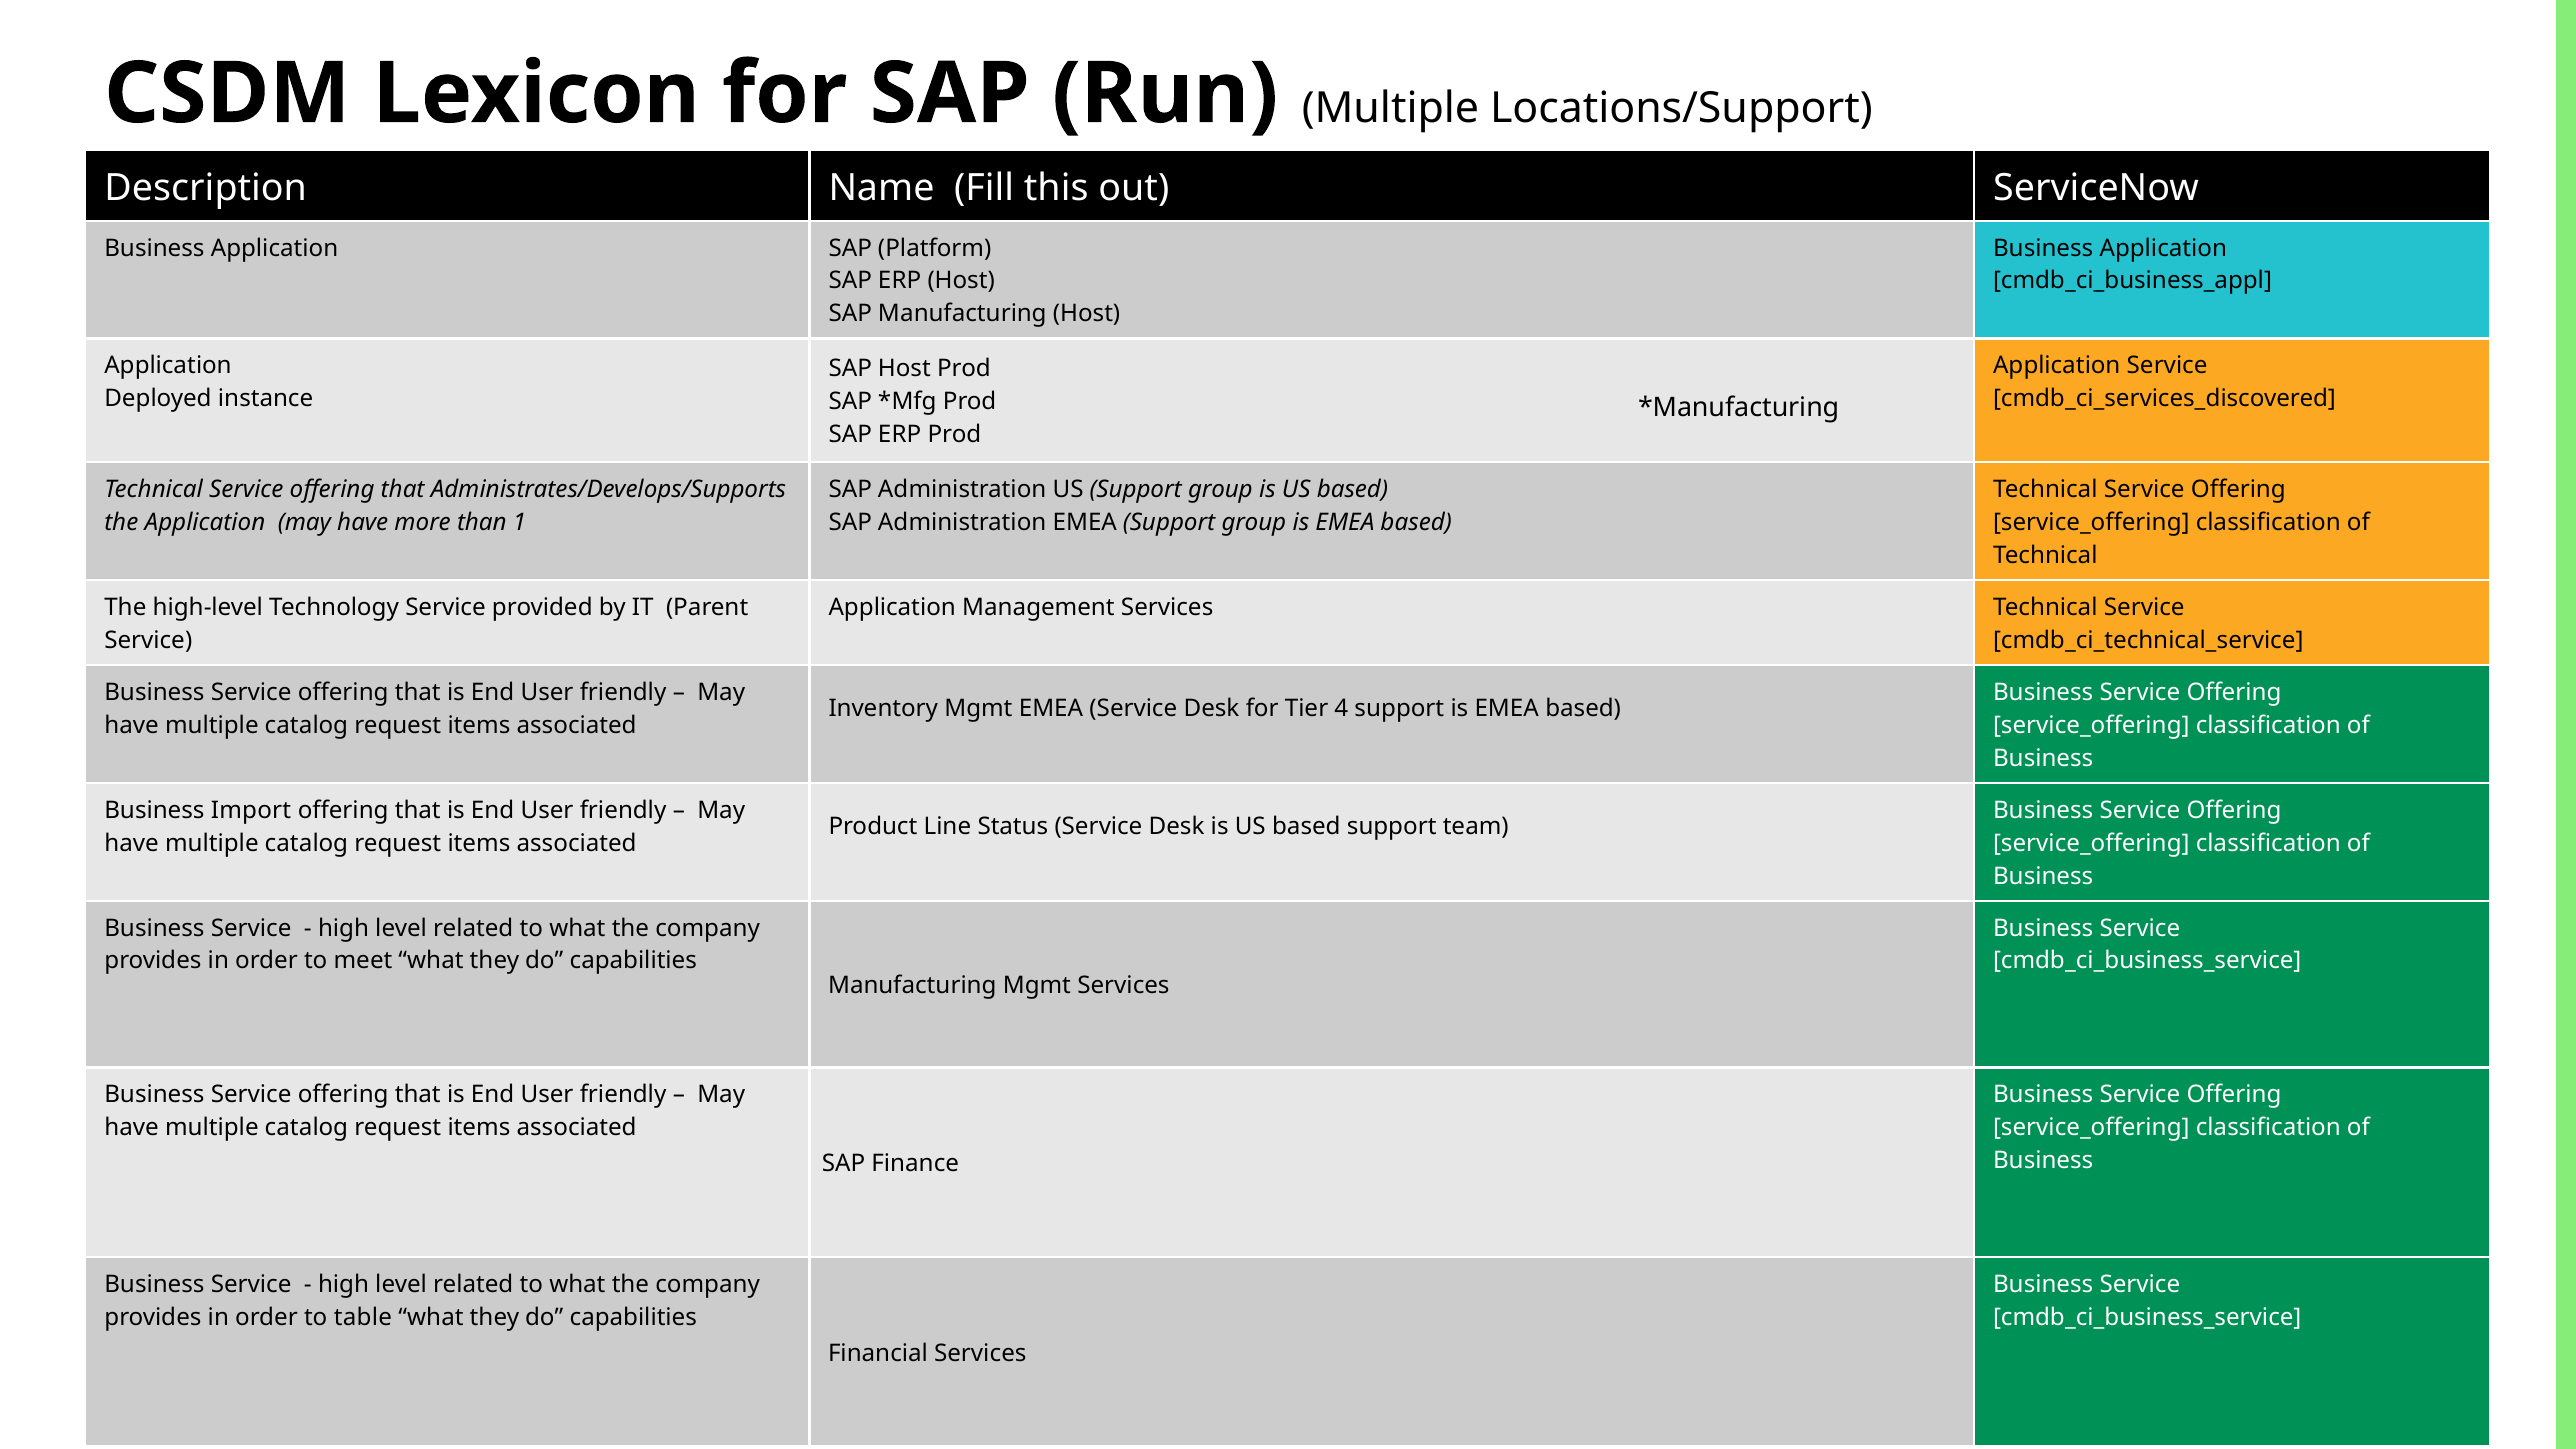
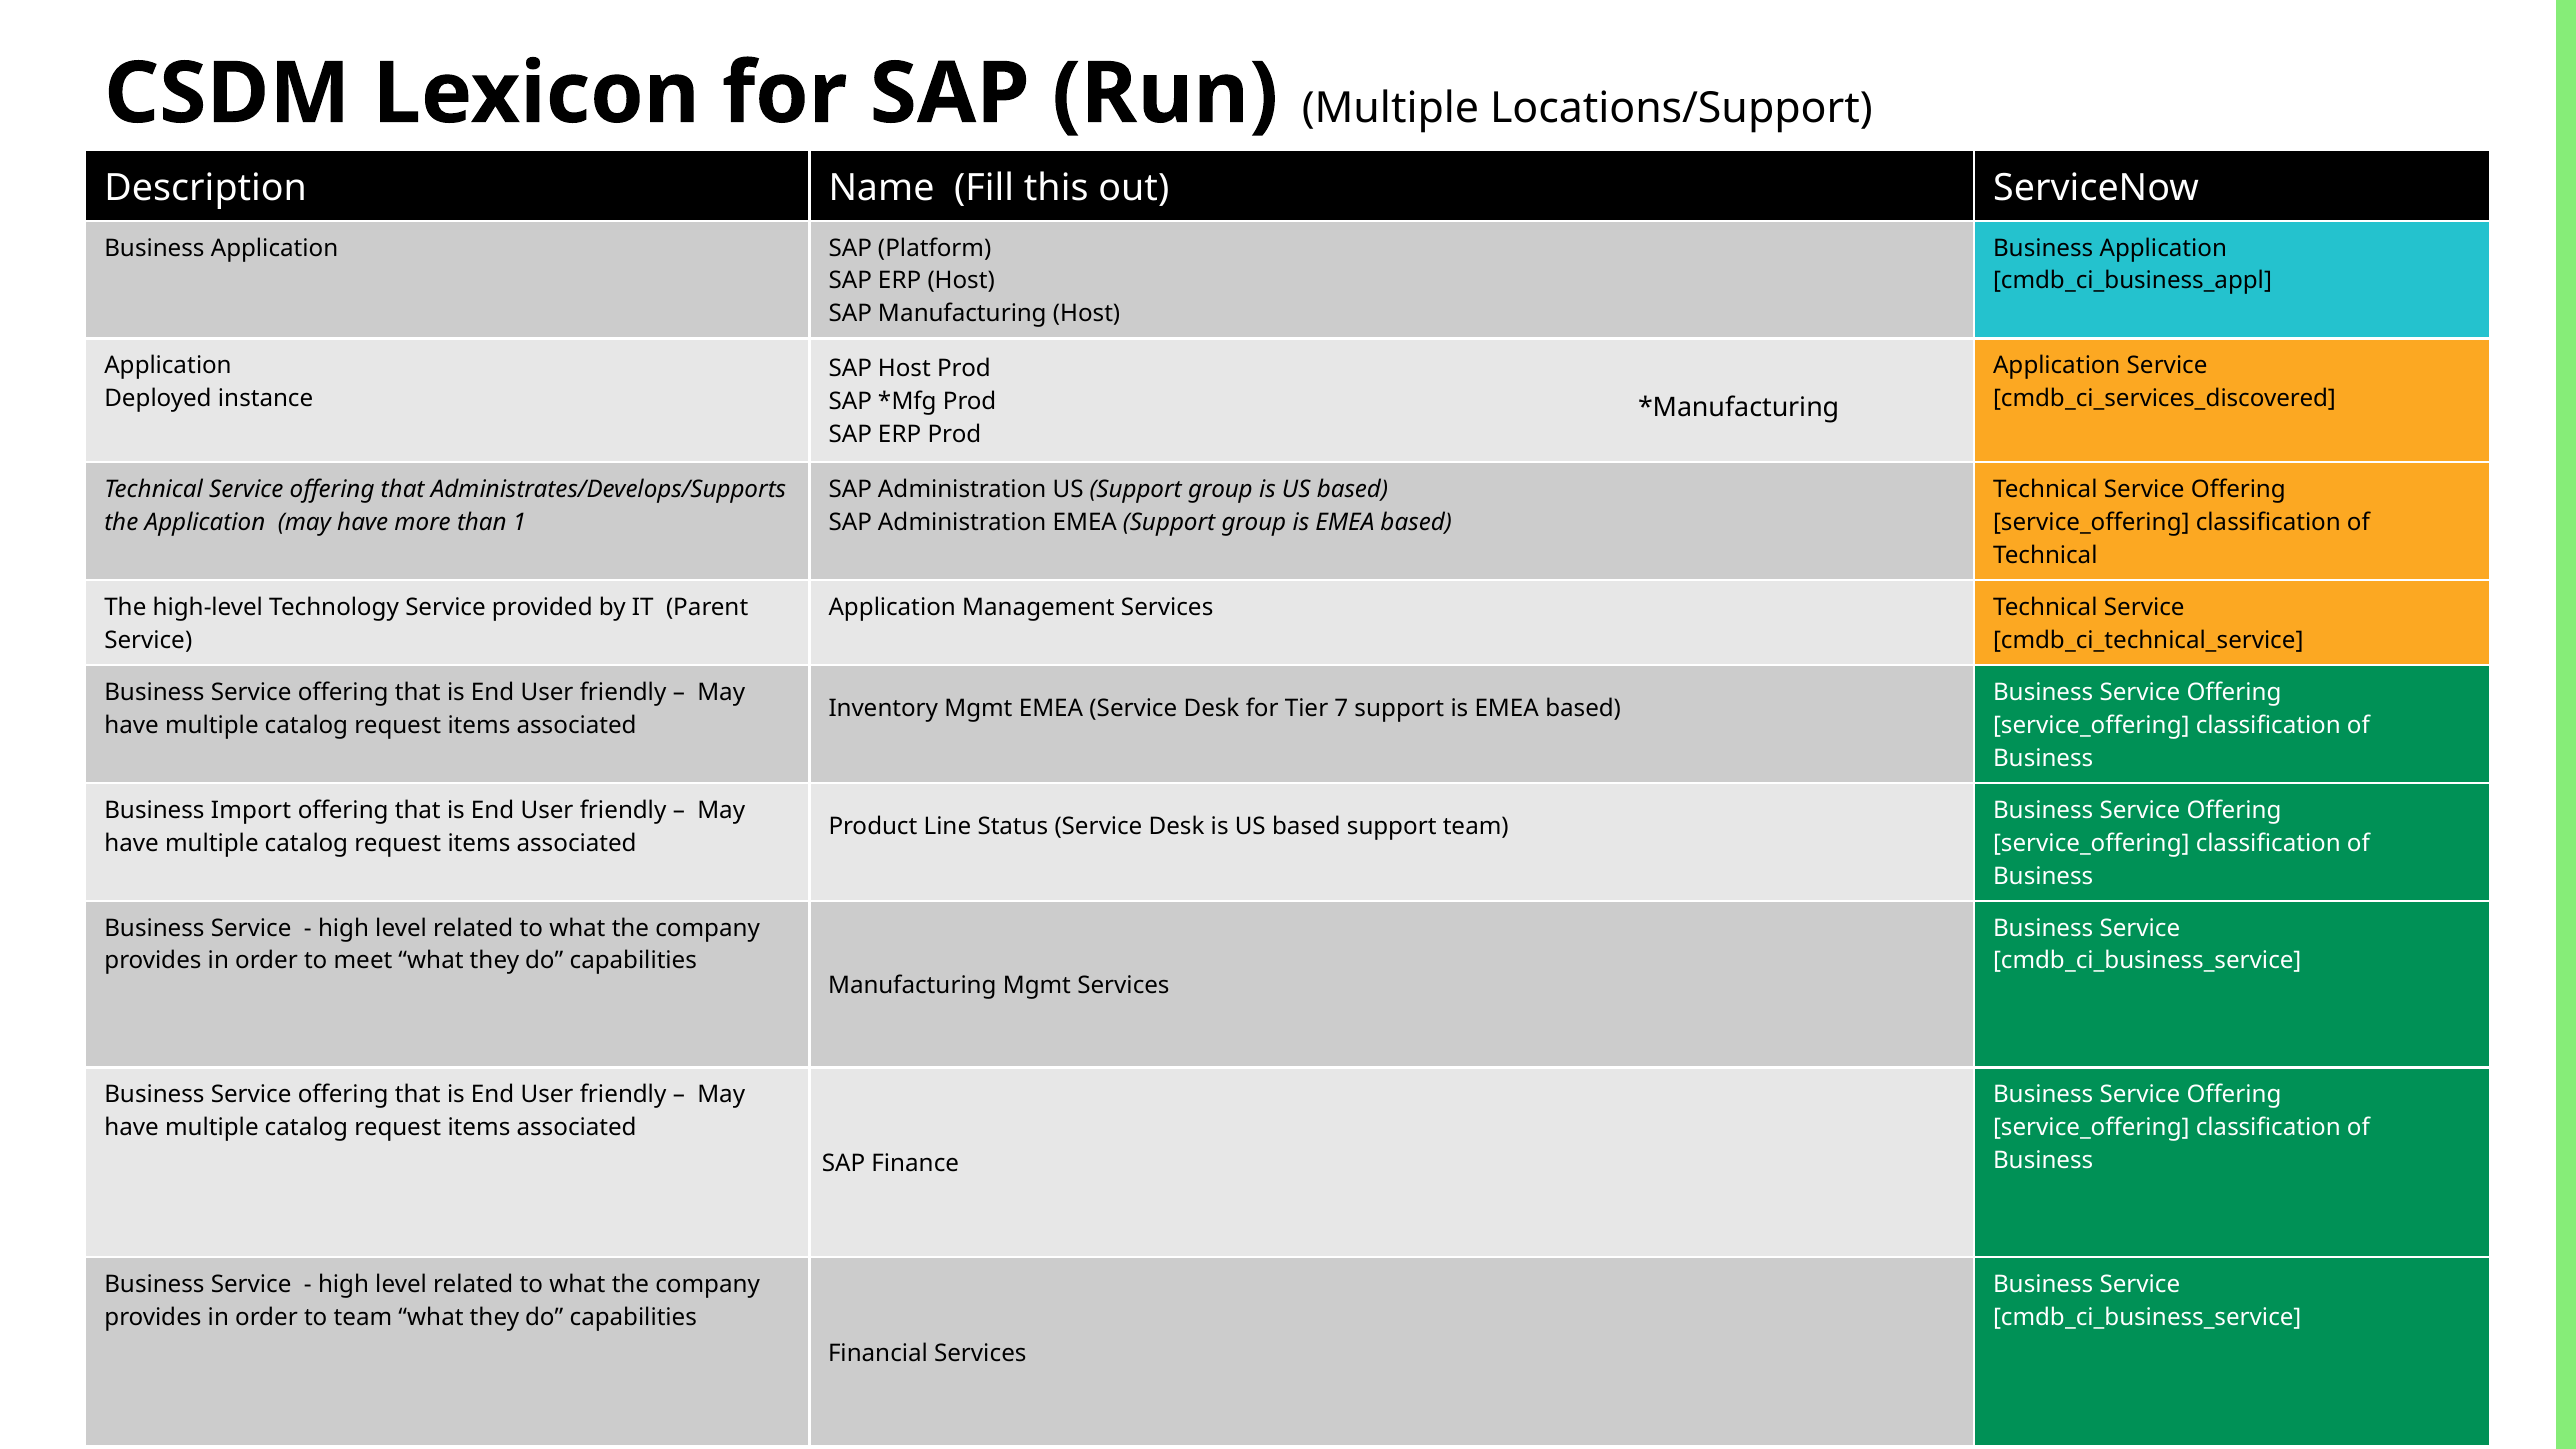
4: 4 -> 7
to table: table -> team
